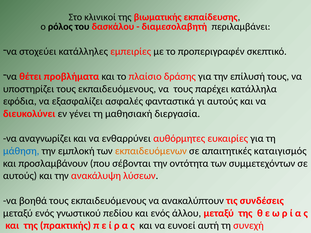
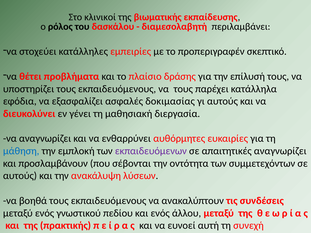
φανταστικά: φανταστικά -> δοκιμασίας
εκπαιδευόμενων colour: orange -> purple
απαιτητικές καταιγισμός: καταιγισμός -> αναγνωρίζει
